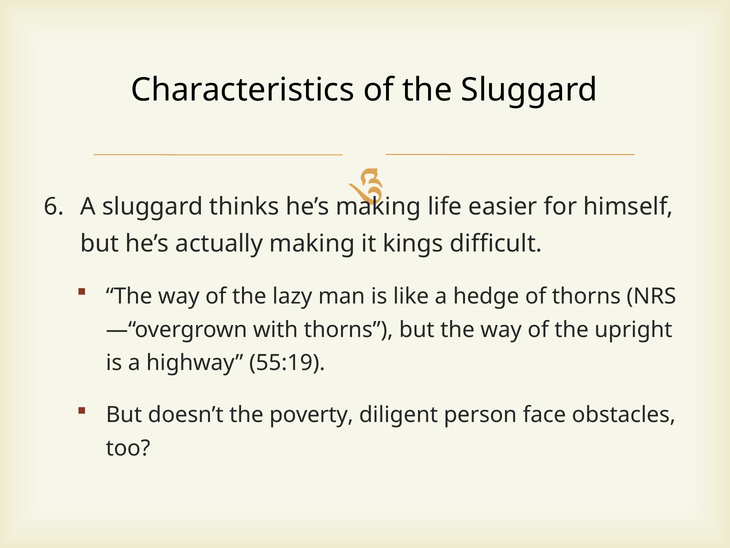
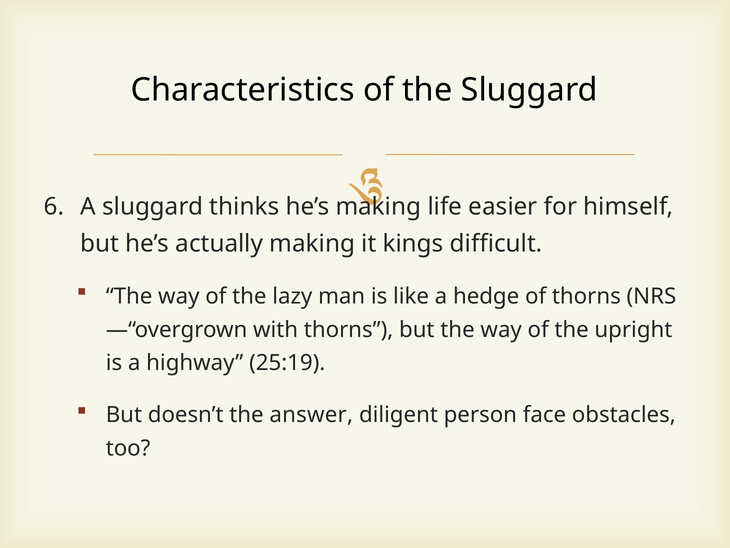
55:19: 55:19 -> 25:19
poverty: poverty -> answer
